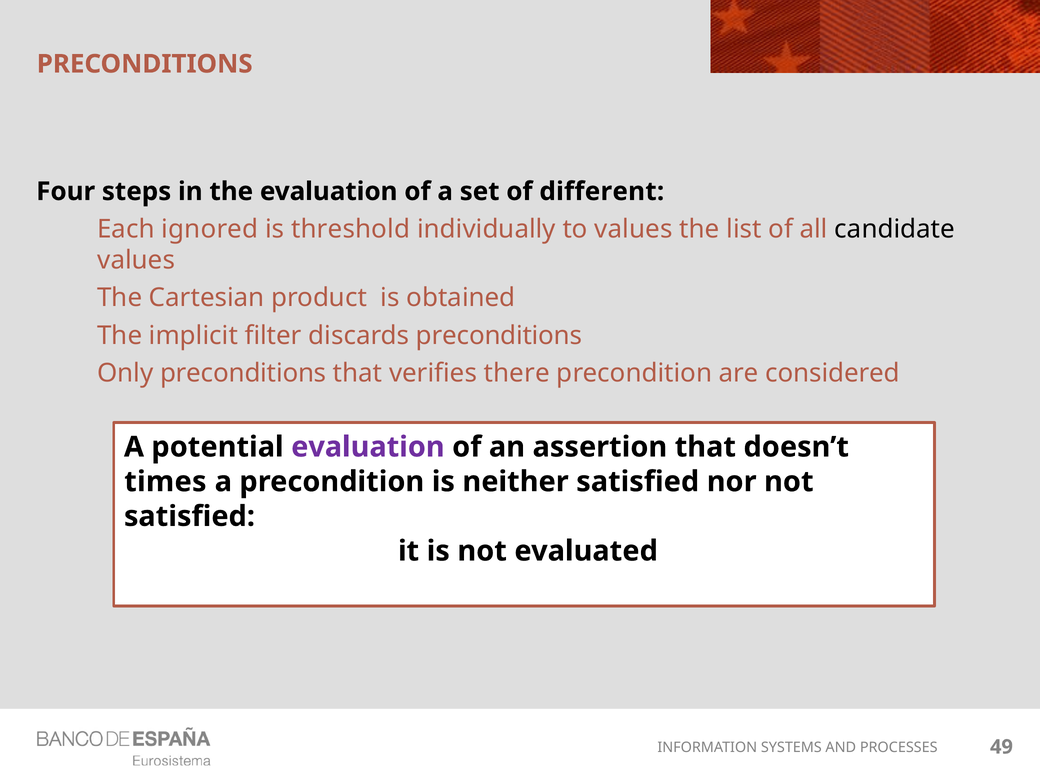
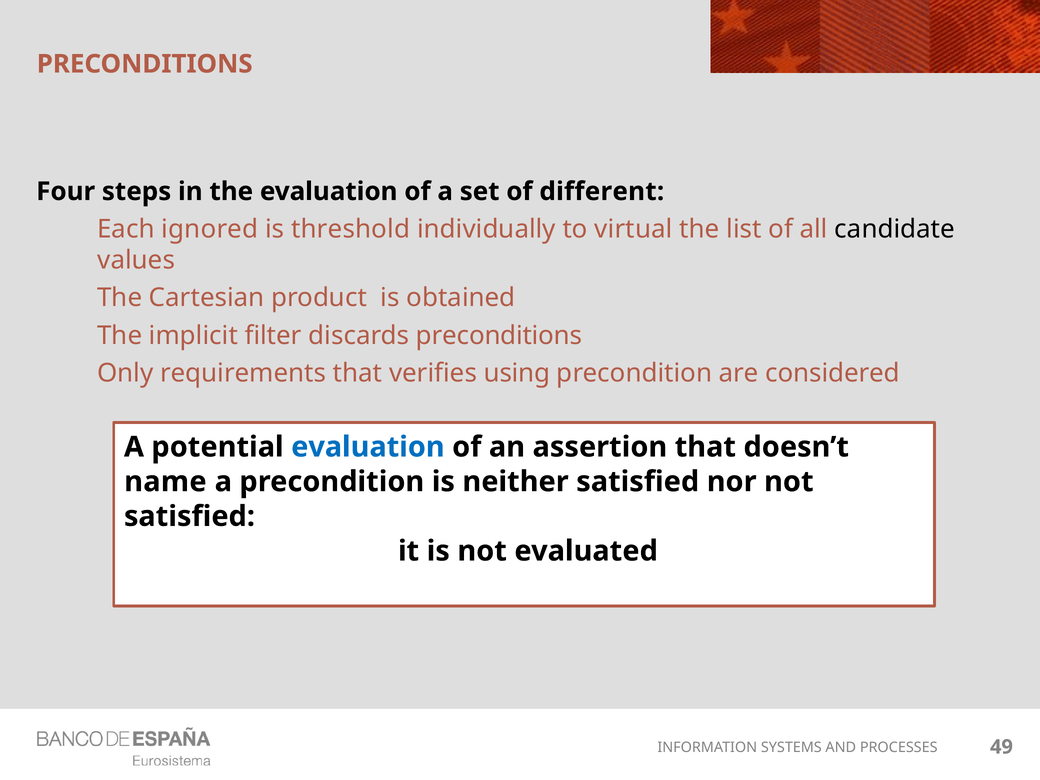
to values: values -> virtual
Only preconditions: preconditions -> requirements
there: there -> using
evaluation at (368, 447) colour: purple -> blue
times: times -> name
